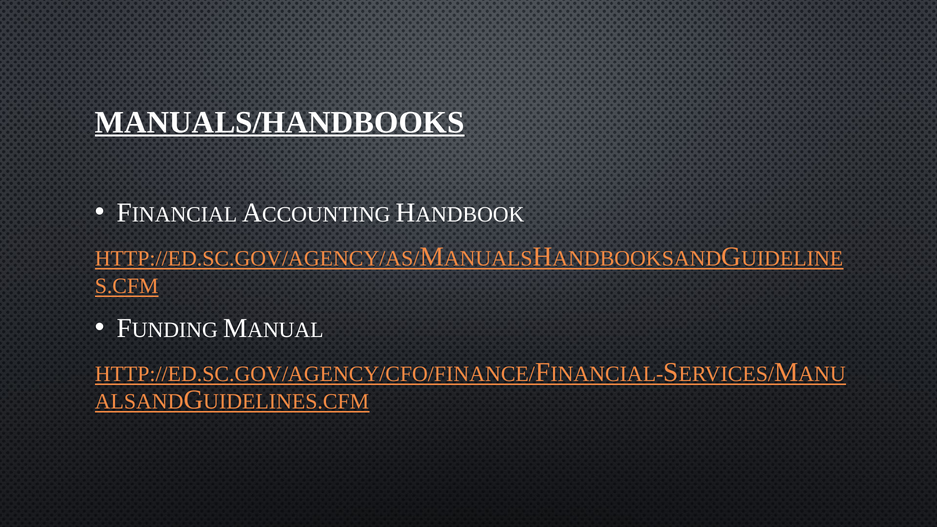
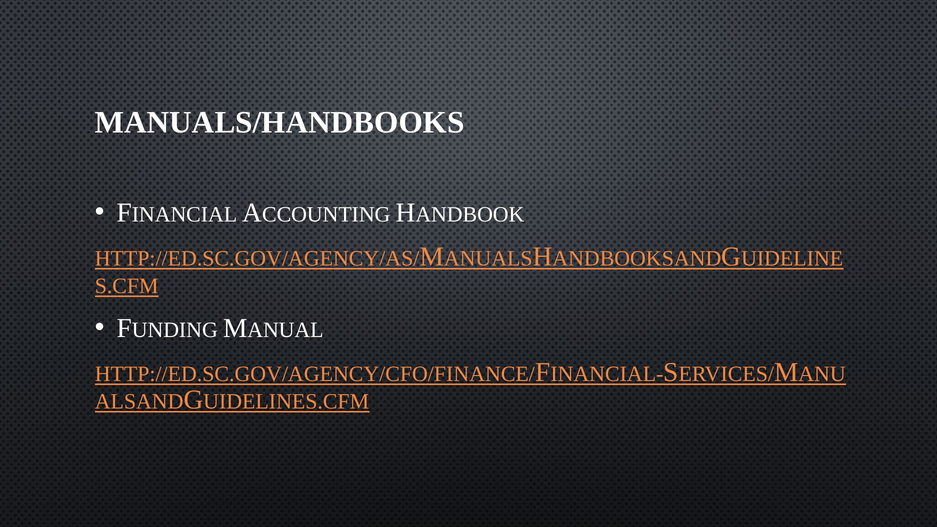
MANUALS/HANDBOOKS underline: present -> none
